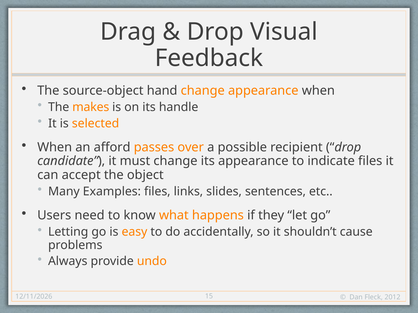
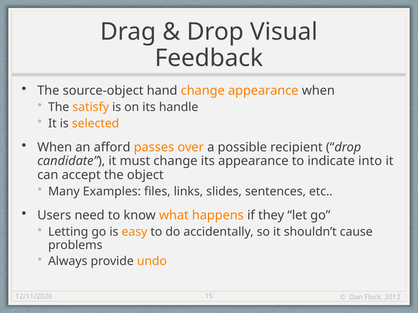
makes: makes -> satisfy
indicate files: files -> into
